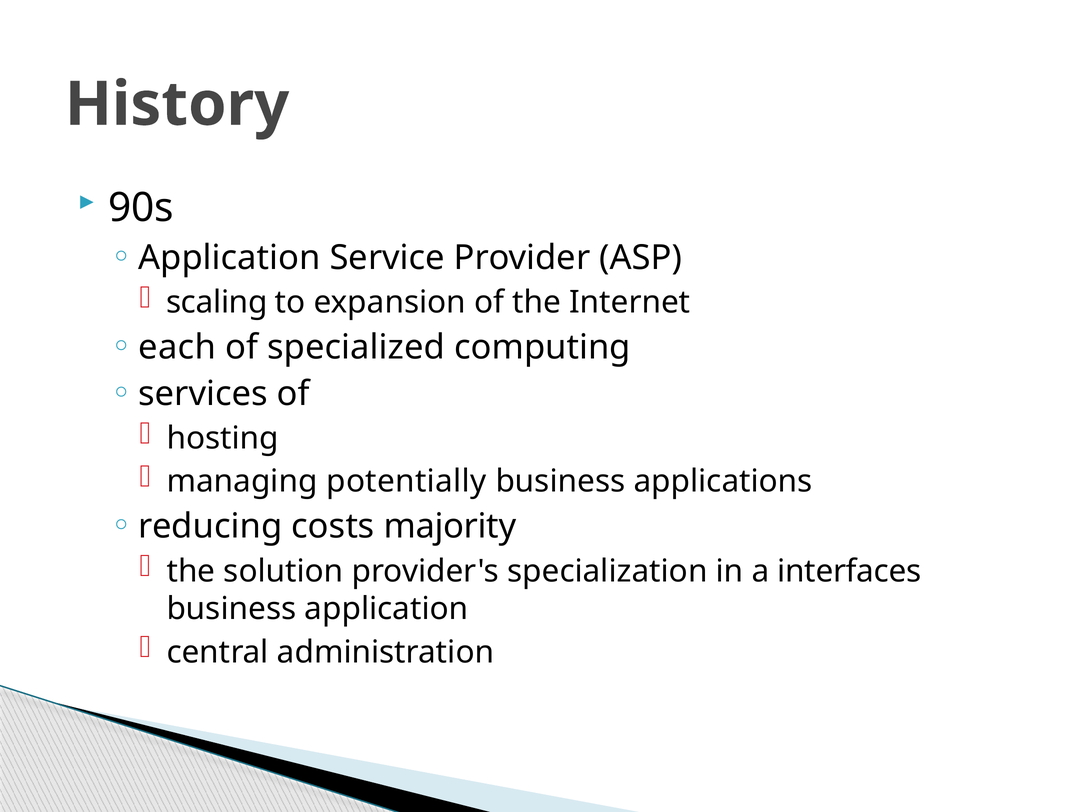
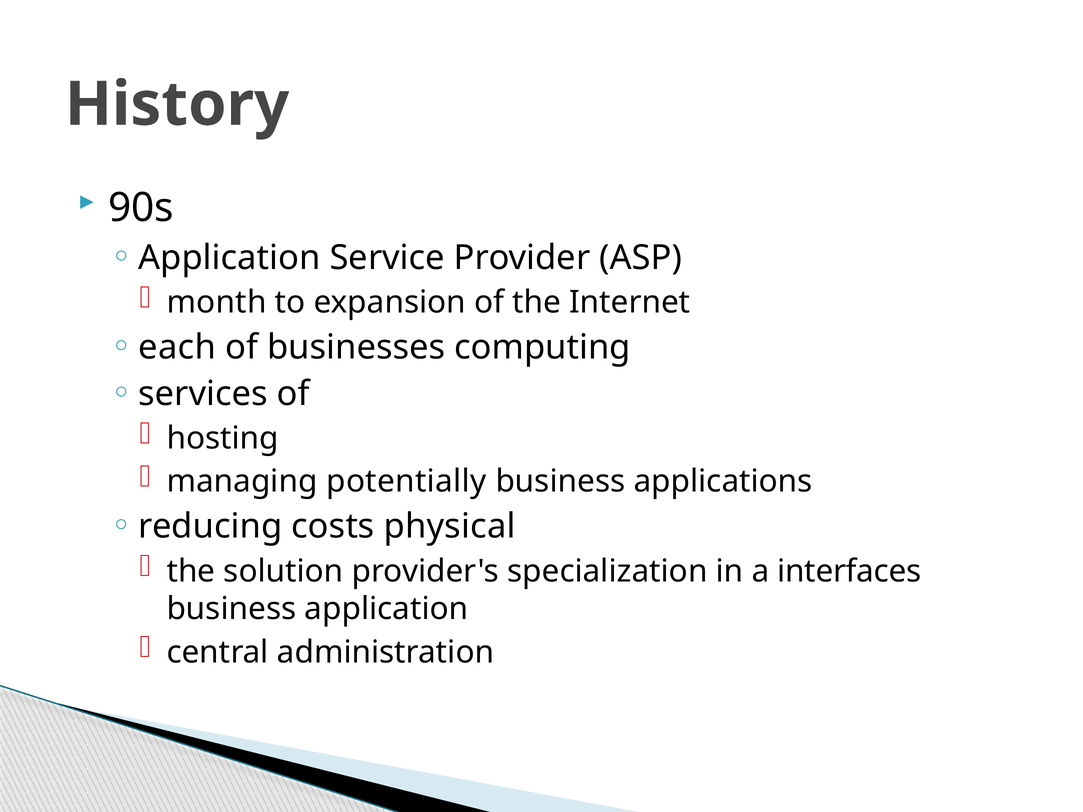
scaling: scaling -> month
specialized: specialized -> businesses
majority: majority -> physical
